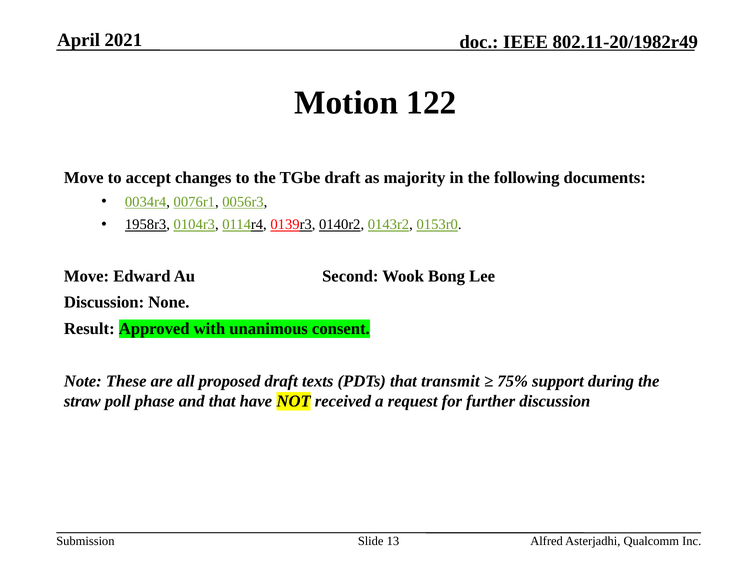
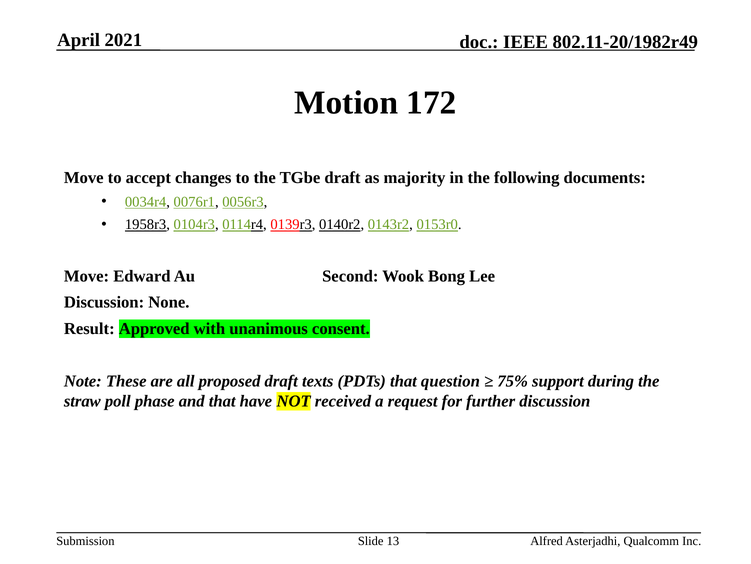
122: 122 -> 172
transmit: transmit -> question
